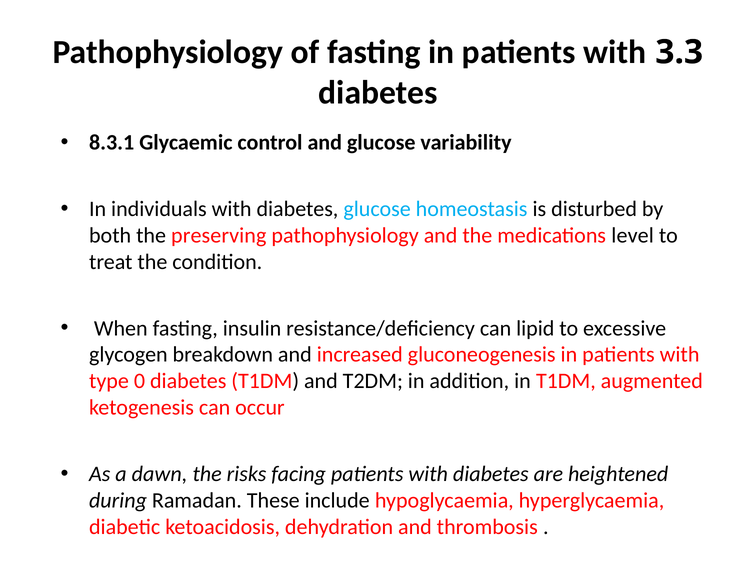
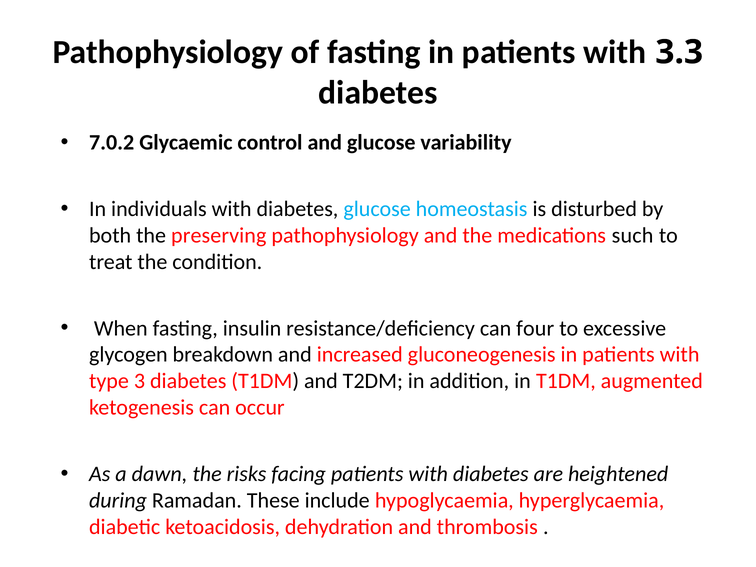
8.3.1: 8.3.1 -> 7.0.2
level: level -> such
lipid: lipid -> four
0: 0 -> 3
